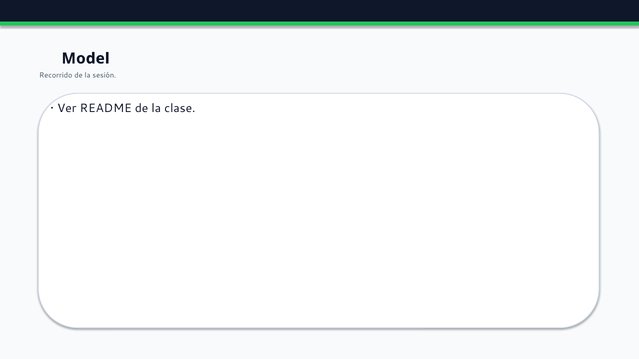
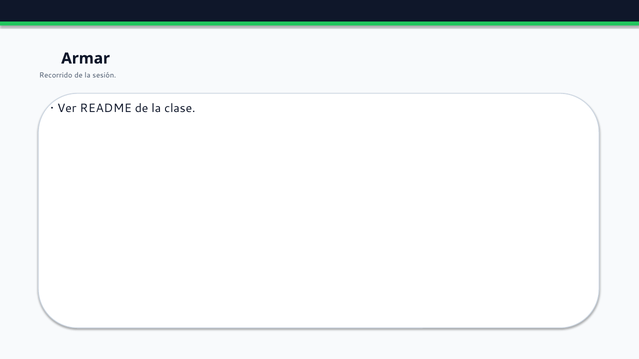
Model: Model -> Armar
